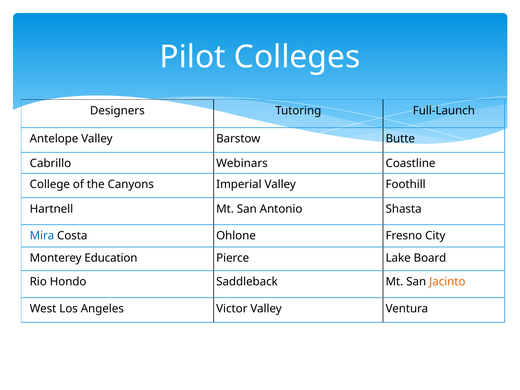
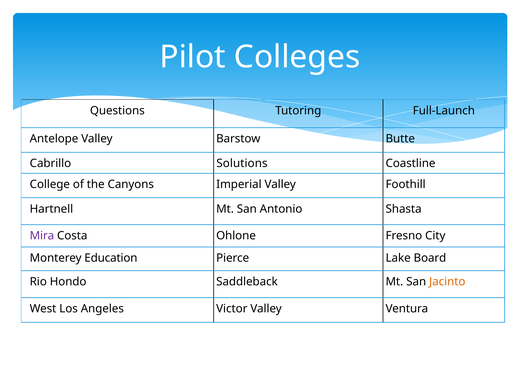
Designers: Designers -> Questions
Webinars: Webinars -> Solutions
Mira colour: blue -> purple
